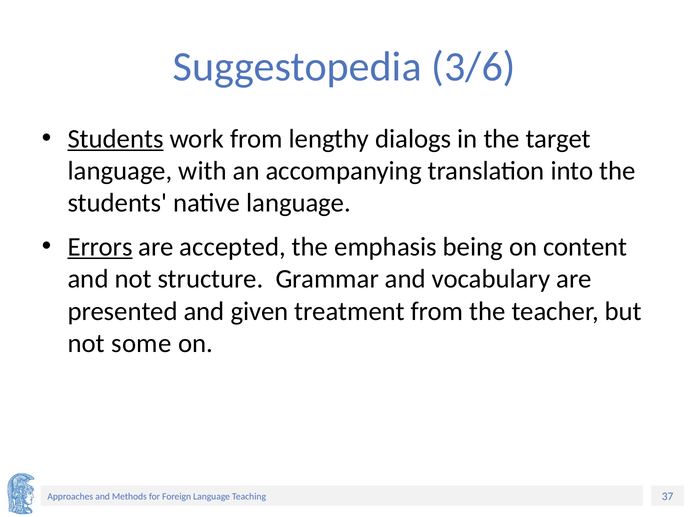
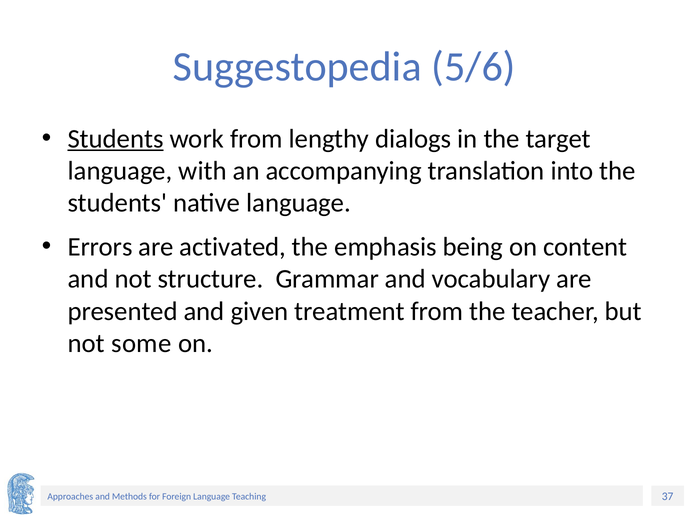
3/6: 3/6 -> 5/6
Errors underline: present -> none
accepted: accepted -> activated
